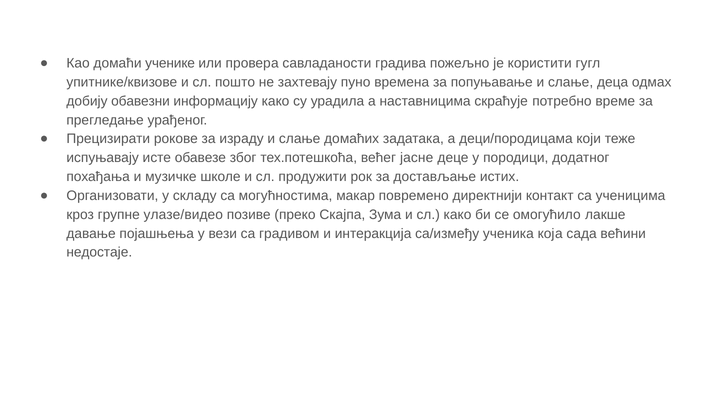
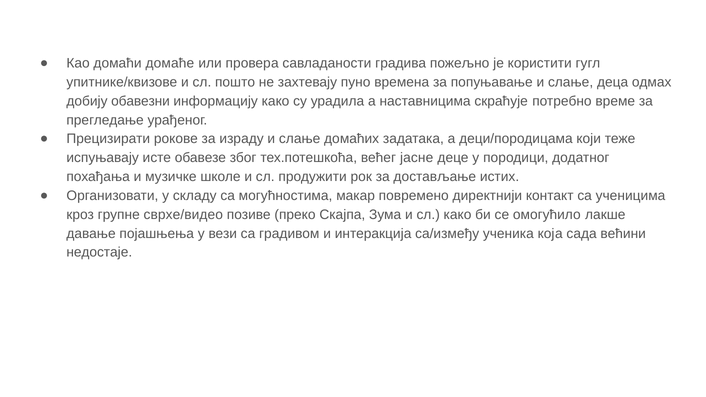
ученике: ученике -> домаће
улазе/видео: улазе/видео -> сврхе/видео
